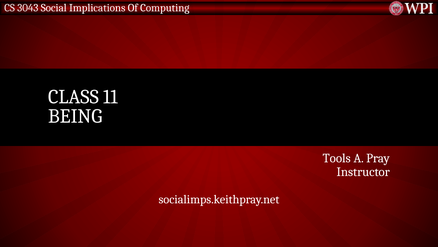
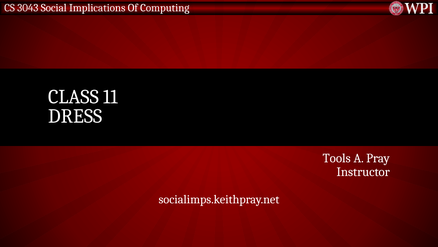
BEING: BEING -> DRESS
